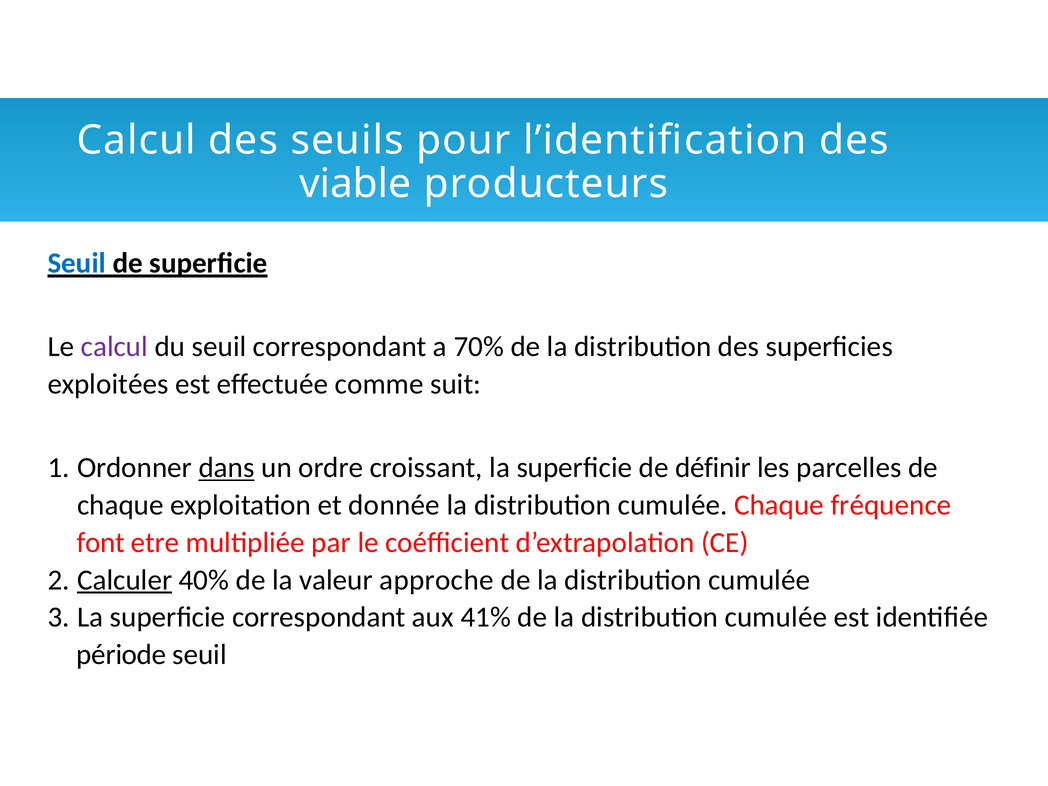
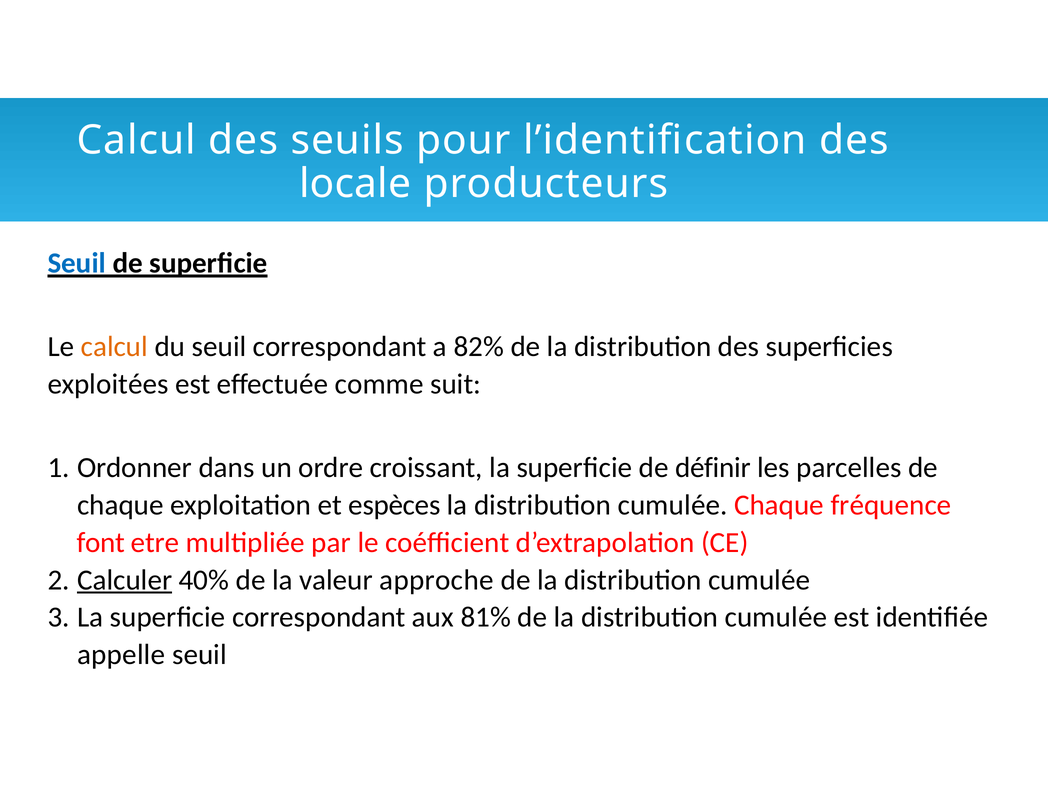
viable: viable -> locale
calcul at (114, 347) colour: purple -> orange
70%: 70% -> 82%
dans underline: present -> none
donnée: donnée -> espèces
41%: 41% -> 81%
période: période -> appelle
